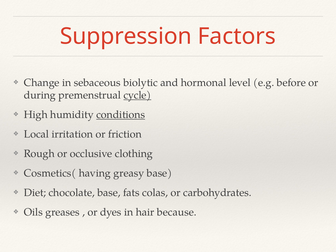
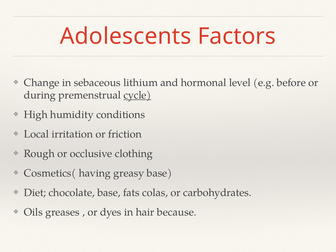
Suppression: Suppression -> Adolescents
biolytic: biolytic -> lithium
conditions underline: present -> none
